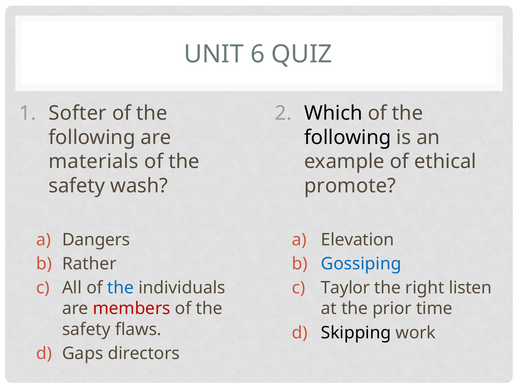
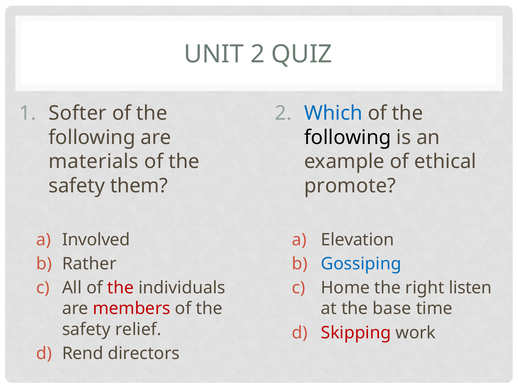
UNIT 6: 6 -> 2
Which colour: black -> blue
wash: wash -> them
Dangers: Dangers -> Involved
the at (121, 288) colour: blue -> red
Taylor: Taylor -> Home
prior: prior -> base
flaws: flaws -> relief
Skipping colour: black -> red
Gaps: Gaps -> Rend
